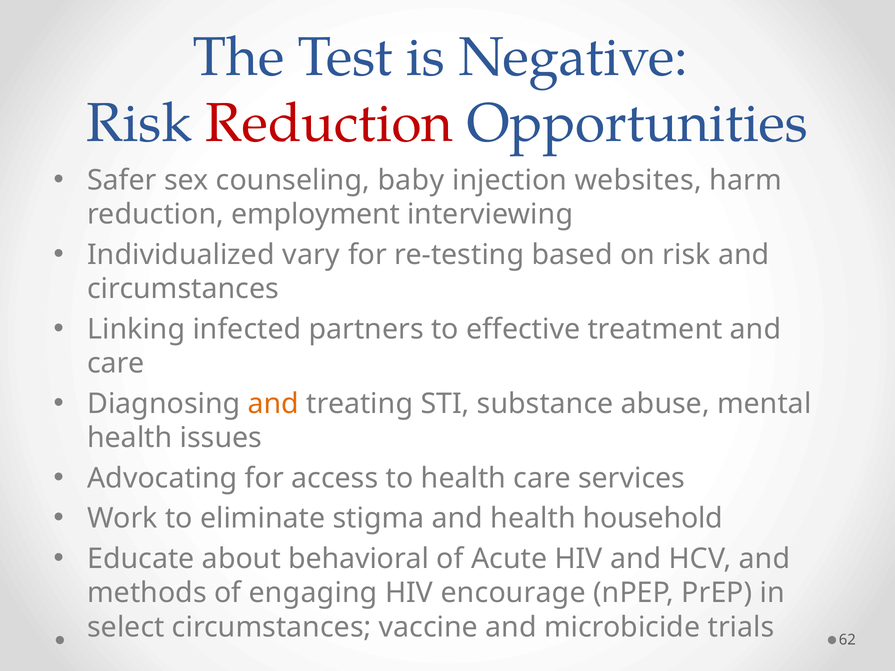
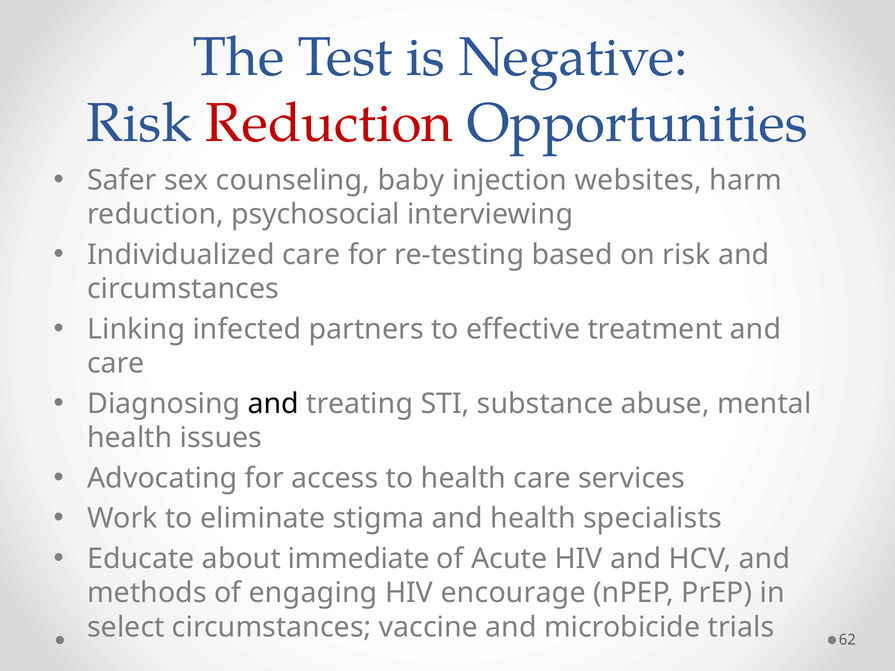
employment: employment -> psychosocial
Individualized vary: vary -> care
and at (273, 404) colour: orange -> black
household: household -> specialists
behavioral: behavioral -> immediate
